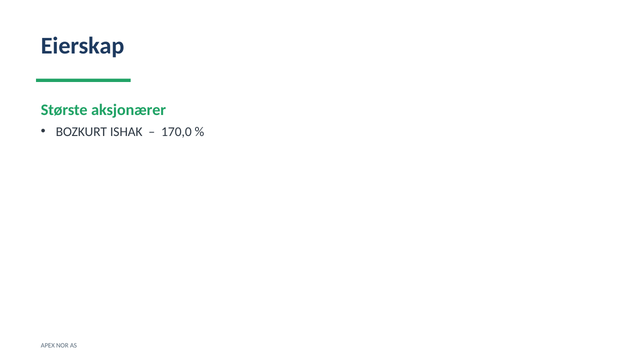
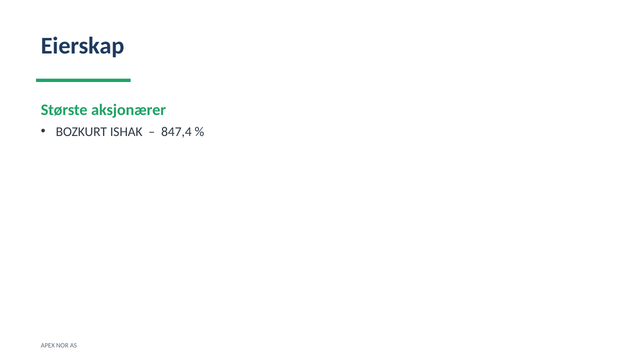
170,0: 170,0 -> 847,4
